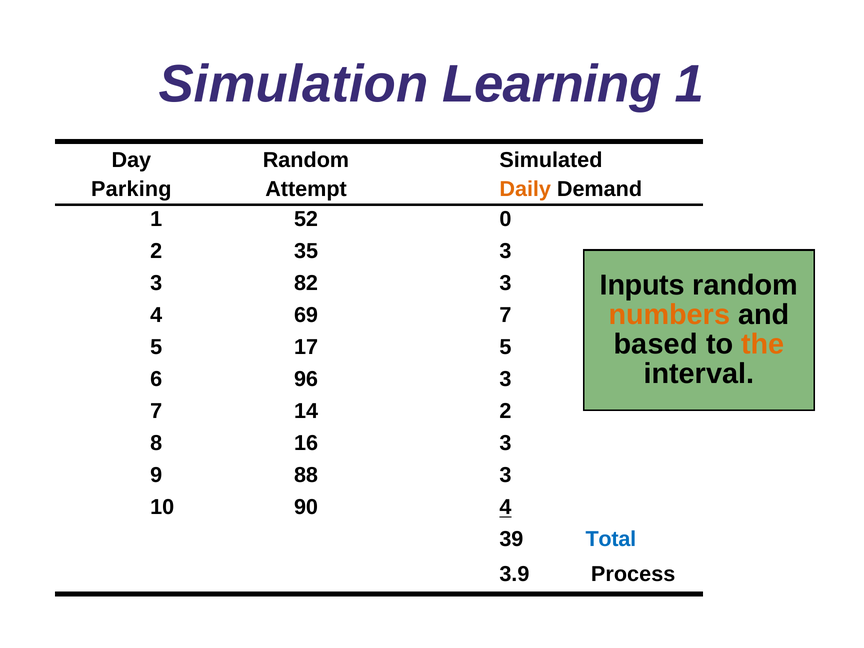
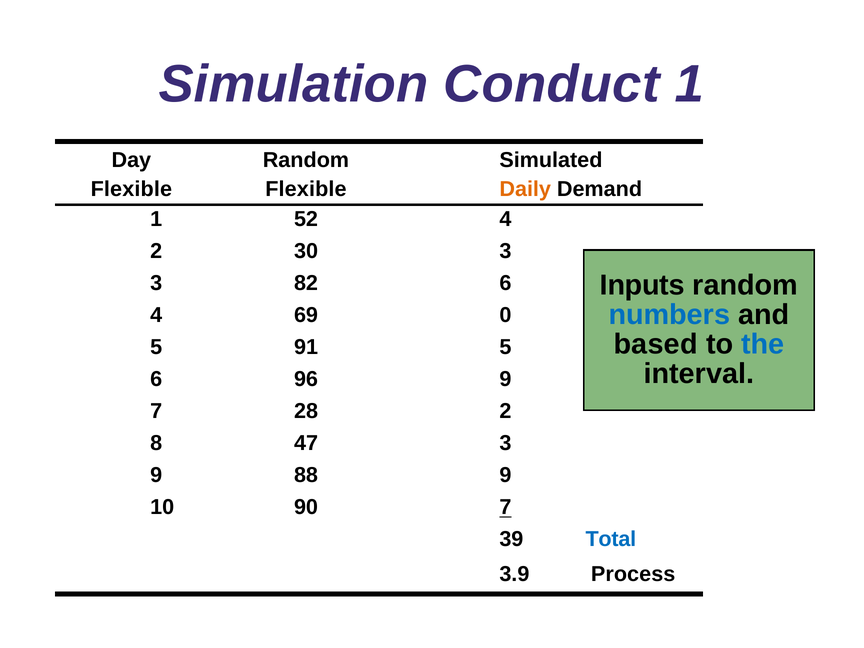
Learning: Learning -> Conduct
Parking at (131, 189): Parking -> Flexible
Attempt at (306, 189): Attempt -> Flexible
52 0: 0 -> 4
35: 35 -> 30
82 3: 3 -> 6
numbers colour: orange -> blue
69 7: 7 -> 0
the colour: orange -> blue
17: 17 -> 91
96 3: 3 -> 9
14: 14 -> 28
16: 16 -> 47
88 3: 3 -> 9
90 4: 4 -> 7
